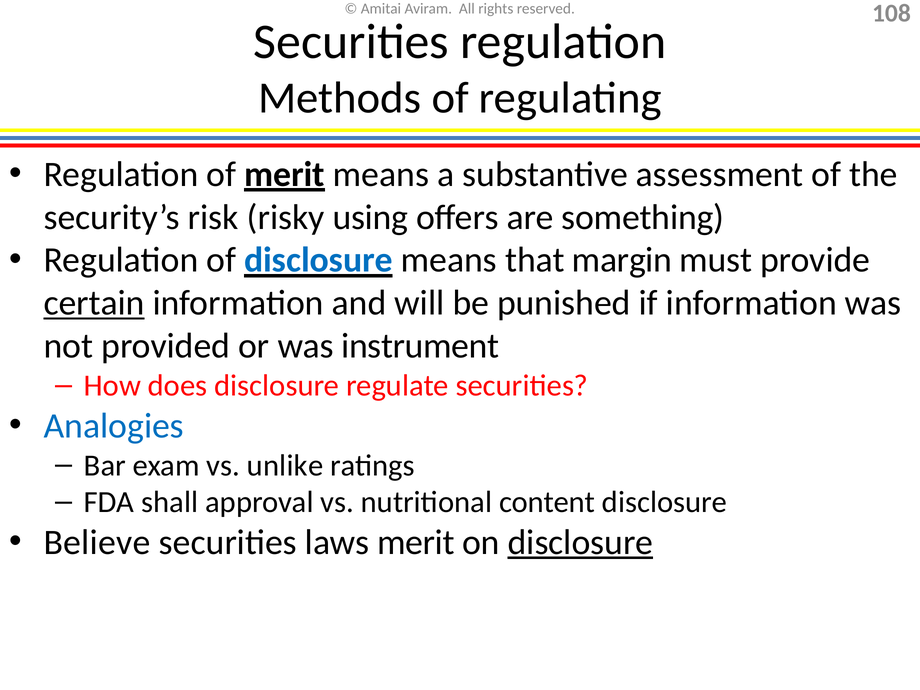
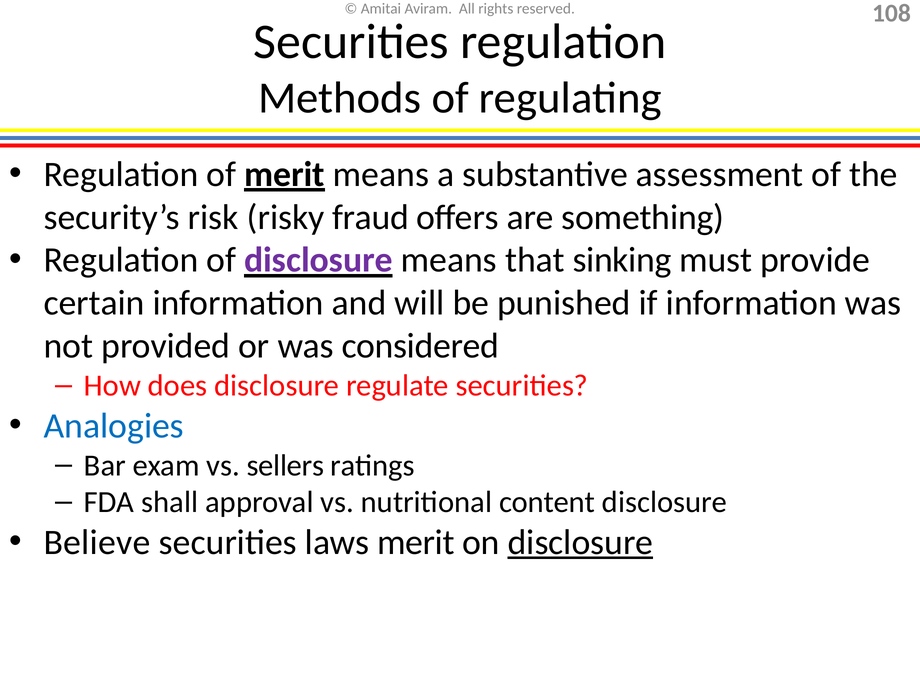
using: using -> fraud
disclosure at (319, 260) colour: blue -> purple
margin: margin -> sinking
certain underline: present -> none
instrument: instrument -> considered
unlike: unlike -> sellers
